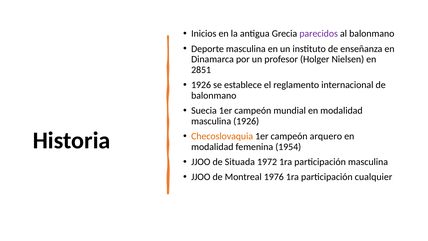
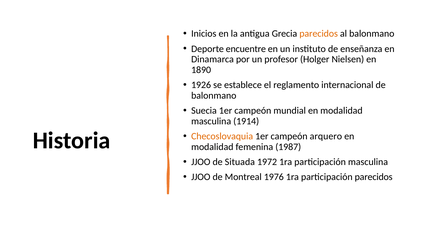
parecidos at (319, 34) colour: purple -> orange
Deporte masculina: masculina -> encuentre
2851: 2851 -> 1890
masculina 1926: 1926 -> 1914
1954: 1954 -> 1987
participación cualquier: cualquier -> parecidos
